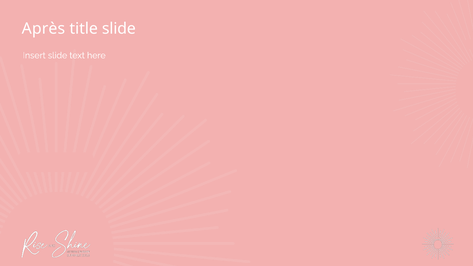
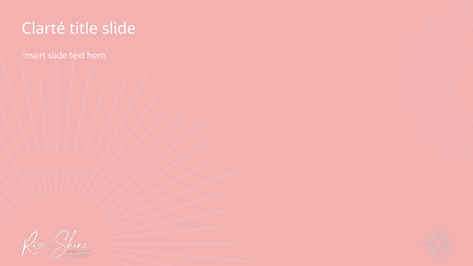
Après: Après -> Clarté
